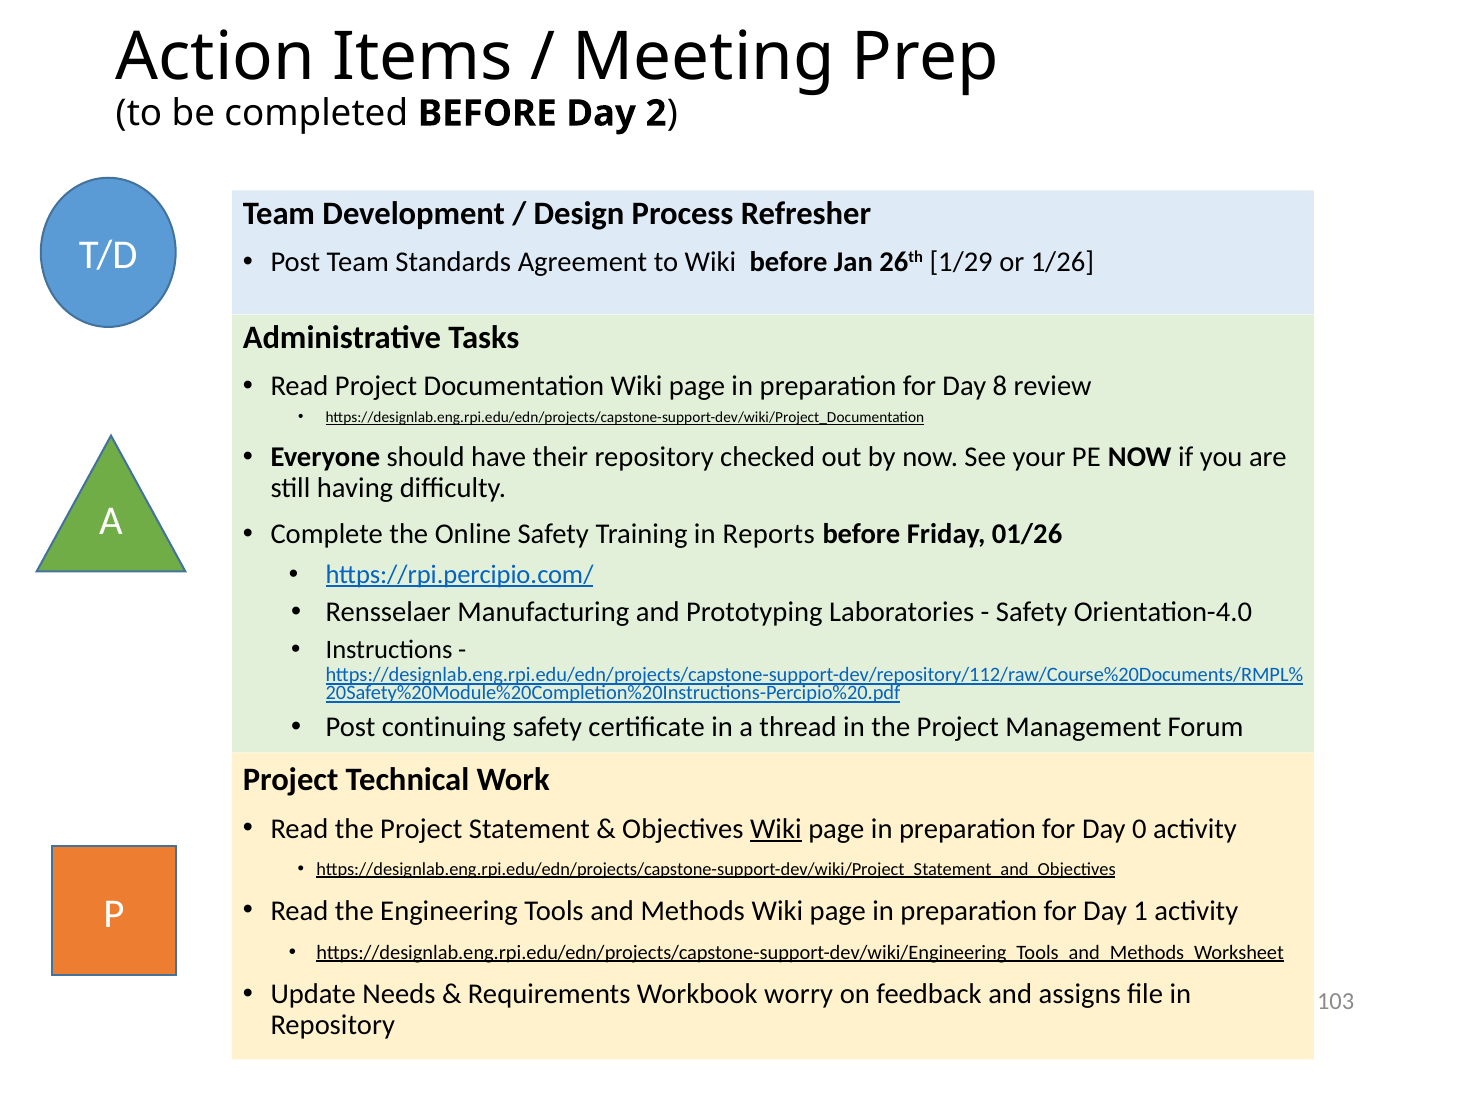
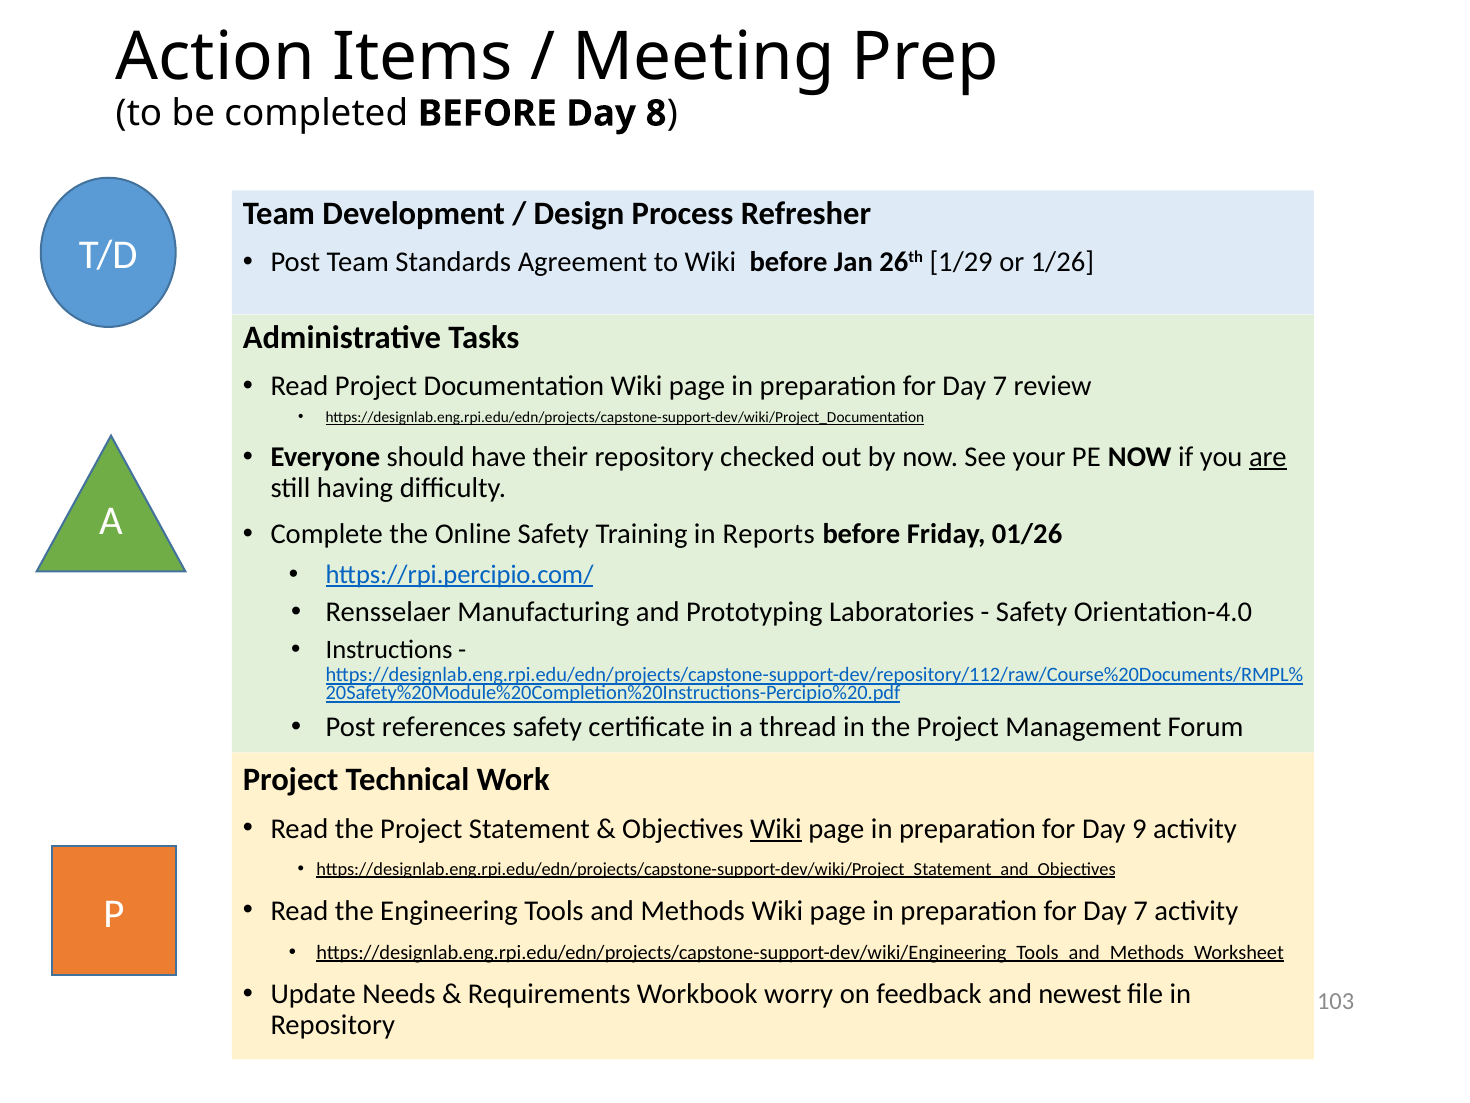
2: 2 -> 8
8 at (1000, 386): 8 -> 7
are underline: none -> present
continuing: continuing -> references
0: 0 -> 9
1 at (1141, 910): 1 -> 7
assigns: assigns -> newest
